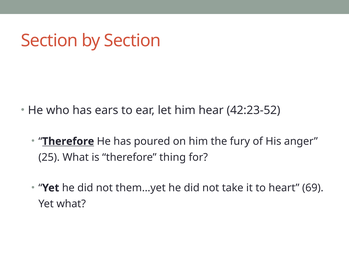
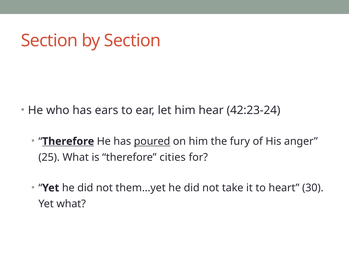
42:23-52: 42:23-52 -> 42:23-24
poured underline: none -> present
thing: thing -> cities
69: 69 -> 30
